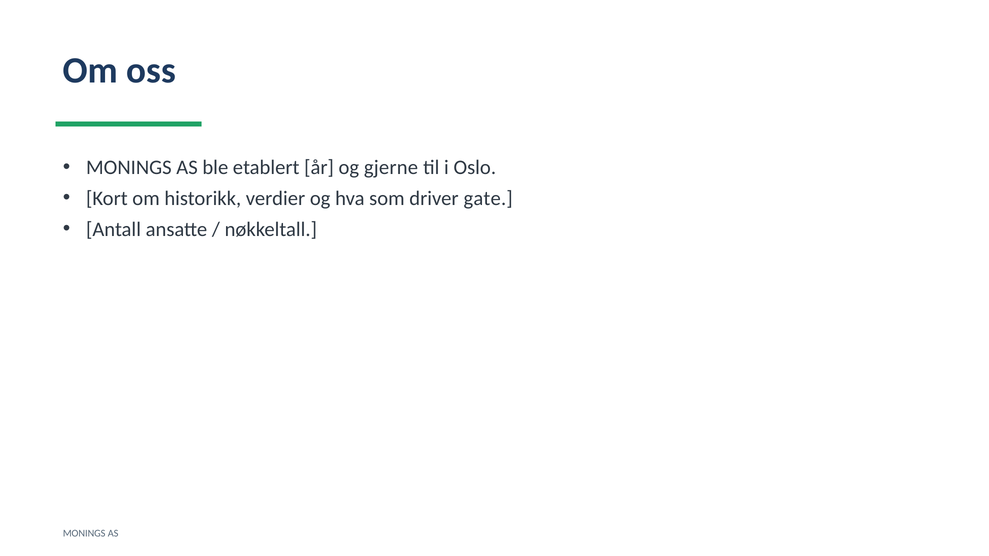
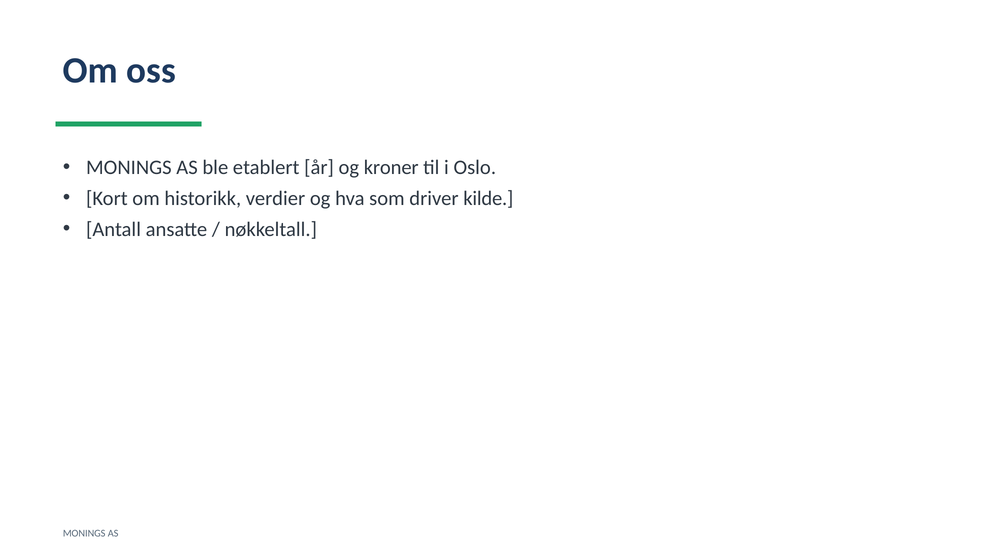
gjerne: gjerne -> kroner
gate: gate -> kilde
